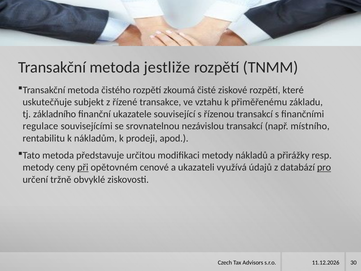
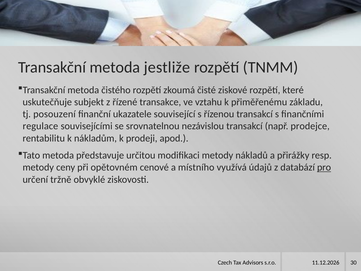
základního: základního -> posouzení
místního: místního -> prodejce
při underline: present -> none
ukazateli: ukazateli -> místního
